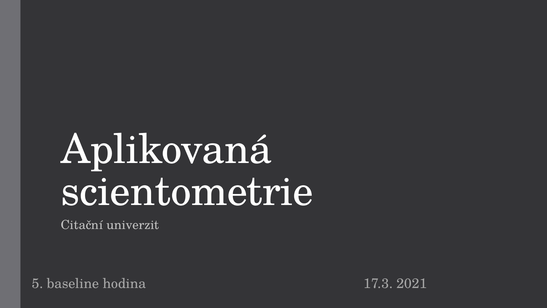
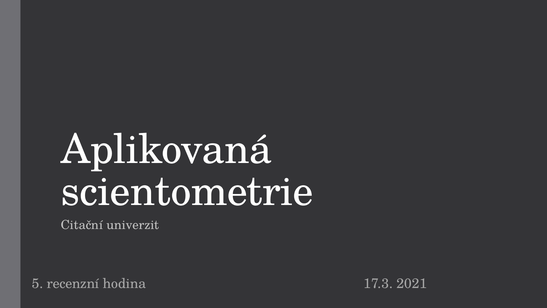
baseline: baseline -> recenzní
